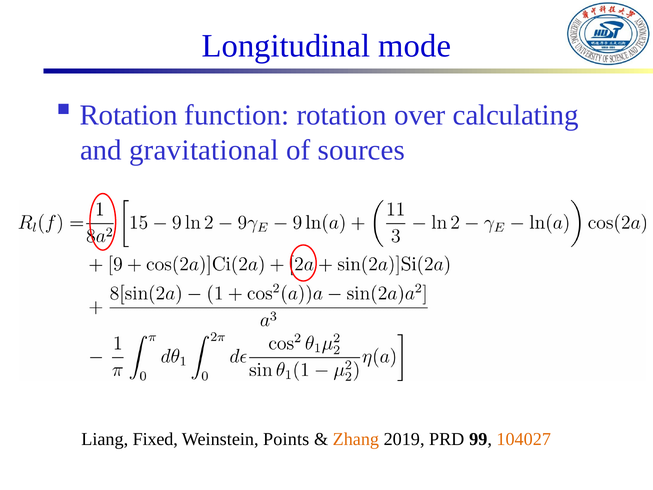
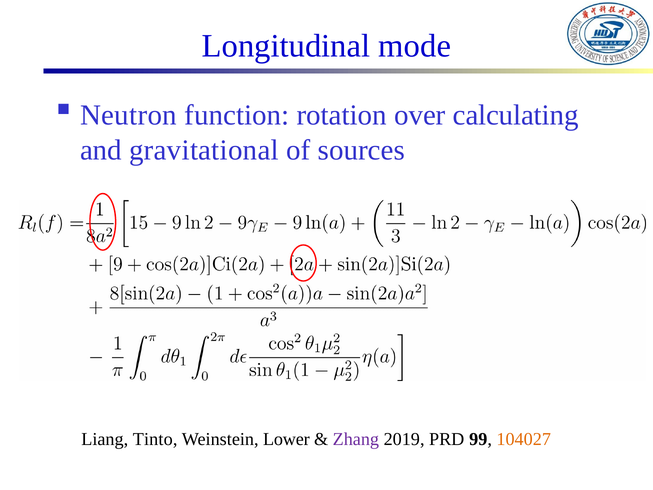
Rotation at (129, 115): Rotation -> Neutron
Fixed: Fixed -> Tinto
Points: Points -> Lower
Zhang colour: orange -> purple
